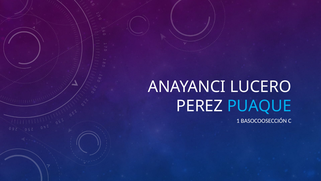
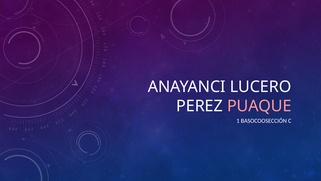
PUAQUE colour: light blue -> pink
